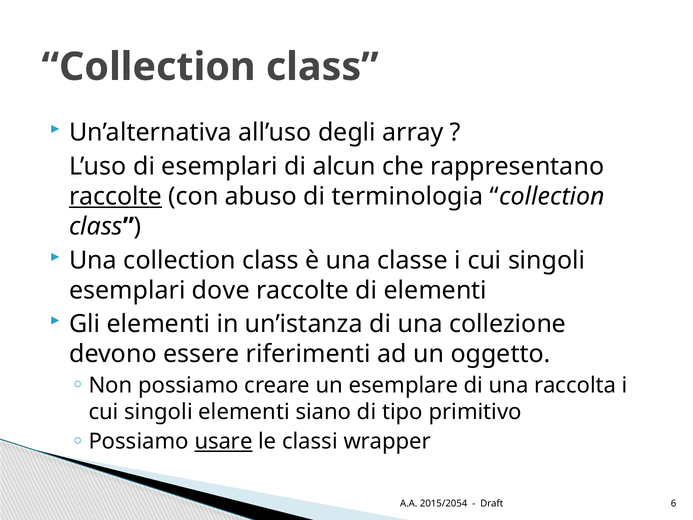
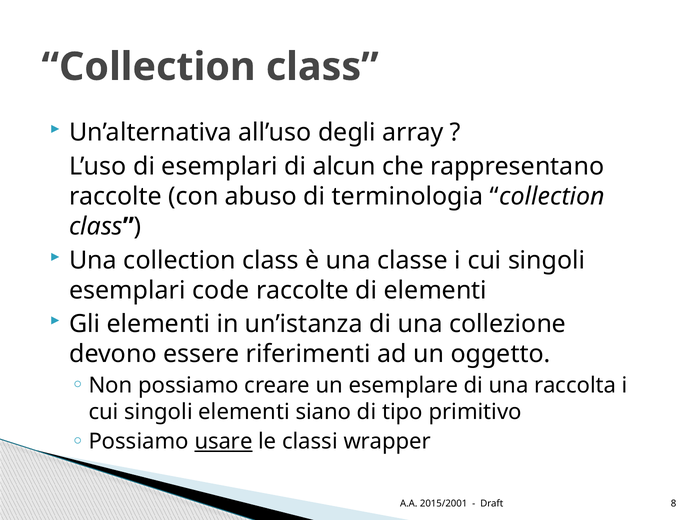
raccolte at (116, 196) underline: present -> none
dove: dove -> code
2015/2054: 2015/2054 -> 2015/2001
6: 6 -> 8
